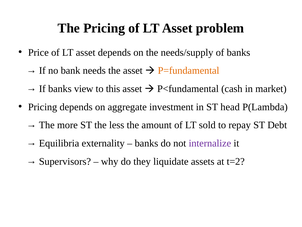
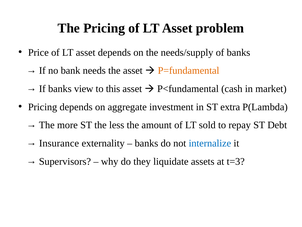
head: head -> extra
Equilibria: Equilibria -> Insurance
internalize colour: purple -> blue
t=2: t=2 -> t=3
